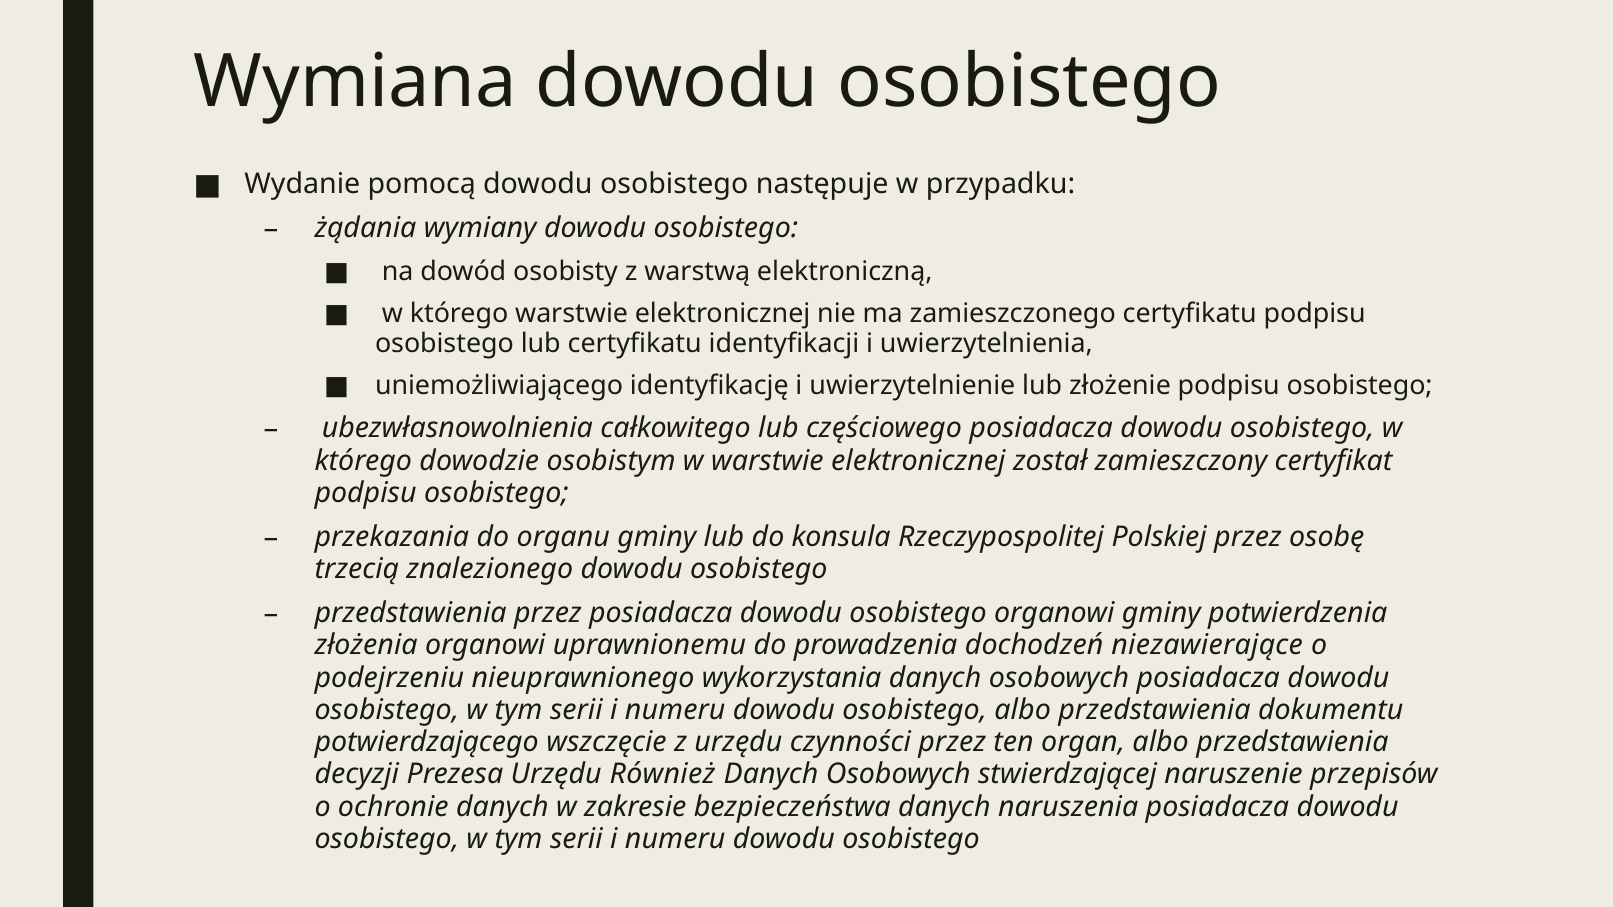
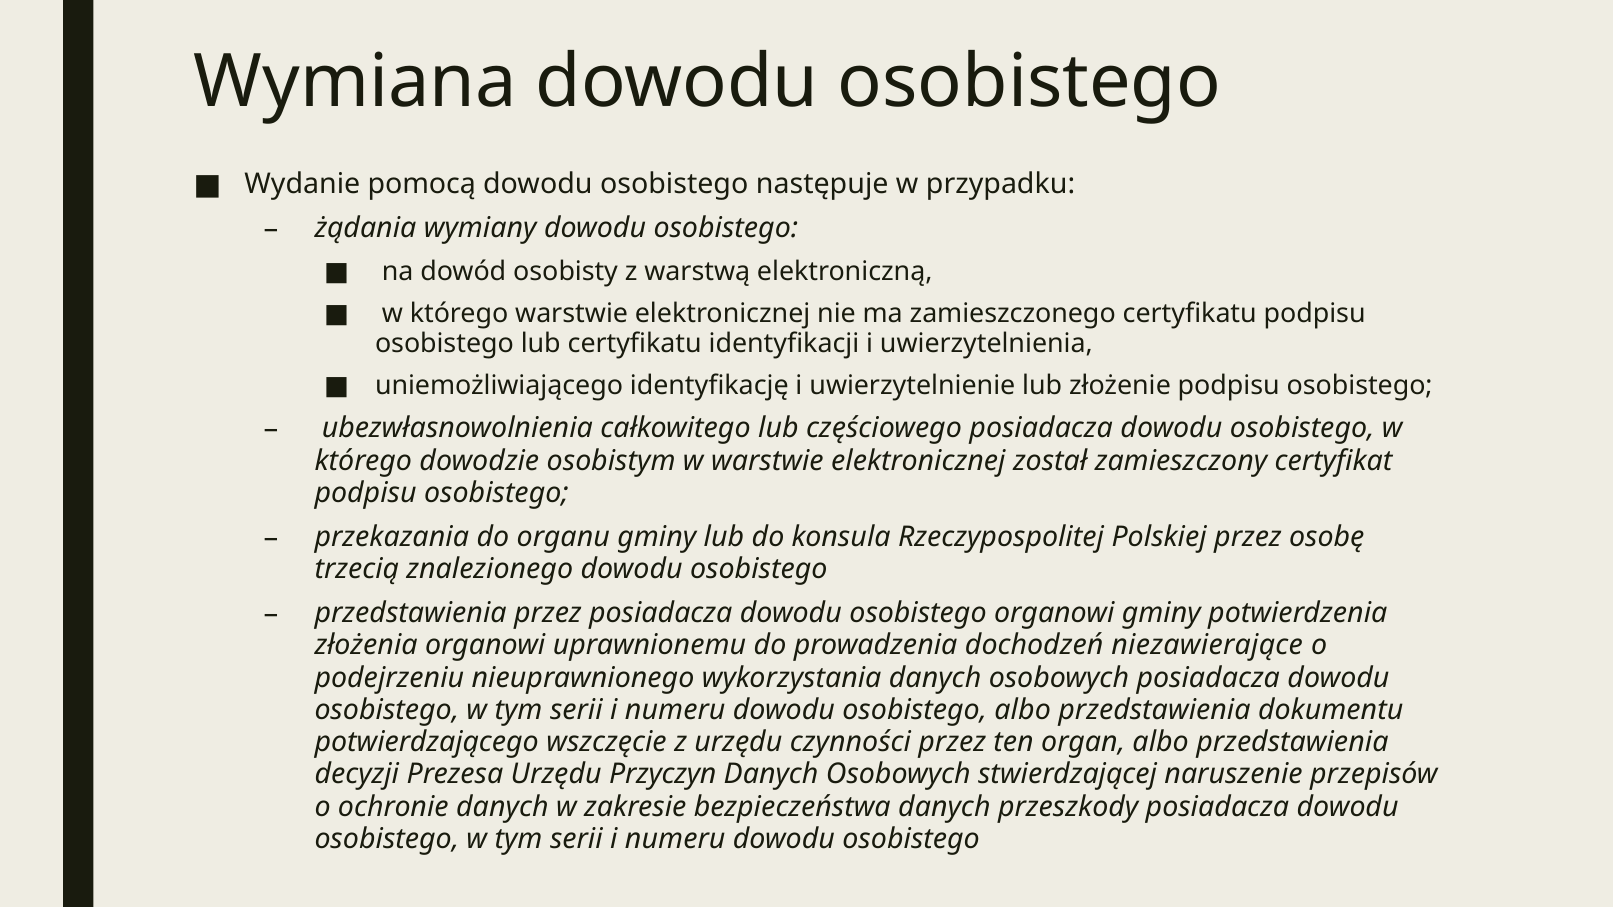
Również: Również -> Przyczyn
naruszenia: naruszenia -> przeszkody
